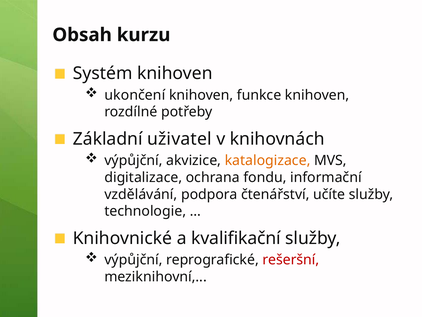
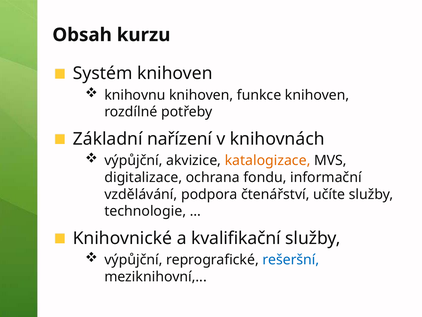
ukončení: ukončení -> knihovnu
uživatel: uživatel -> nařízení
rešeršní colour: red -> blue
